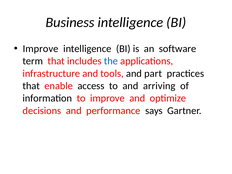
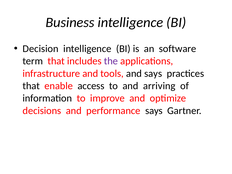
Improve at (41, 49): Improve -> Decision
the colour: blue -> purple
and part: part -> says
